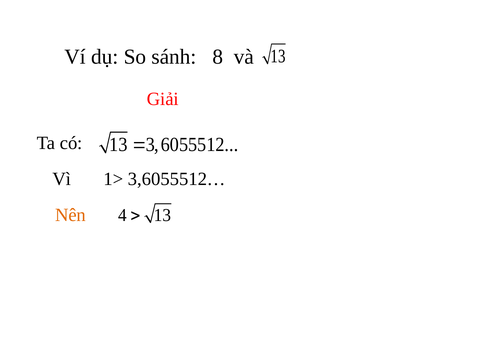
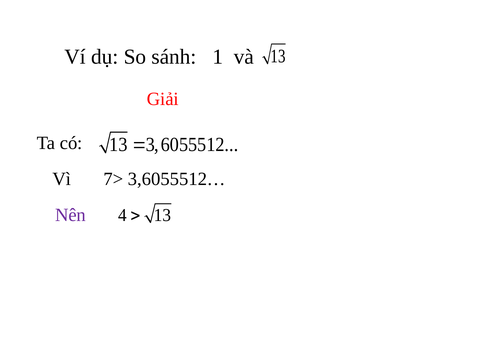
8: 8 -> 1
1>: 1> -> 7>
Nên colour: orange -> purple
